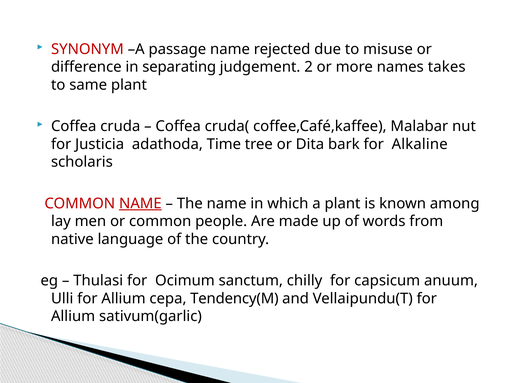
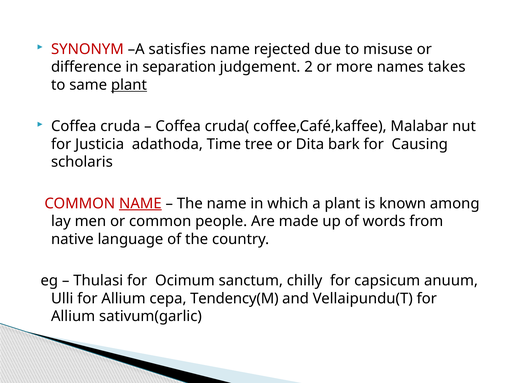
passage: passage -> satisfies
separating: separating -> separation
plant at (129, 85) underline: none -> present
Alkaline: Alkaline -> Causing
